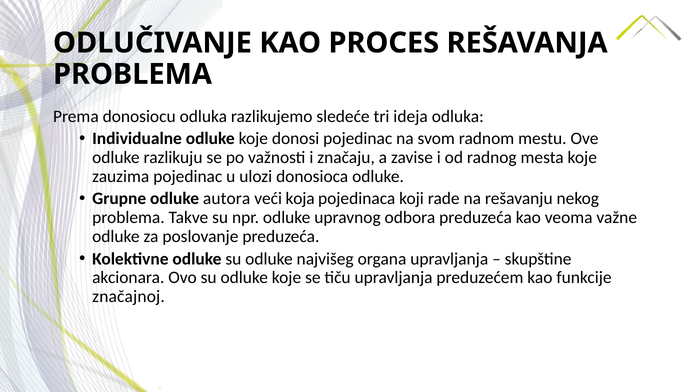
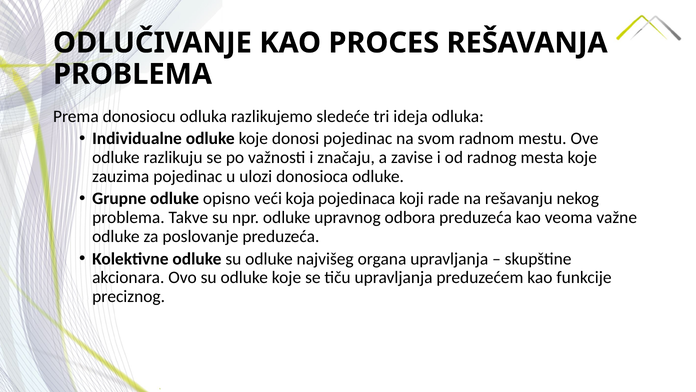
autora: autora -> opisno
značajnoj: značajnoj -> preciznog
